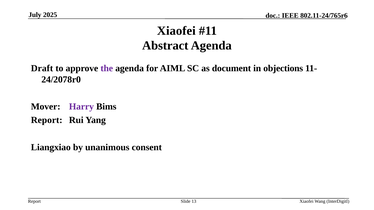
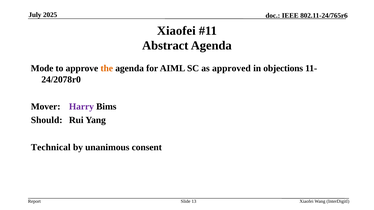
Draft: Draft -> Mode
the colour: purple -> orange
document: document -> approved
Report at (47, 120): Report -> Should
Liangxiao: Liangxiao -> Technical
